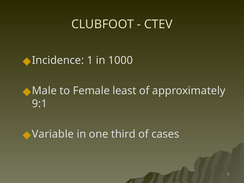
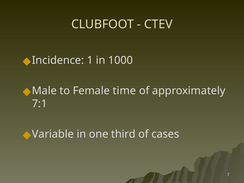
least: least -> time
9:1: 9:1 -> 7:1
